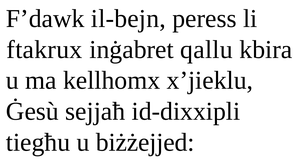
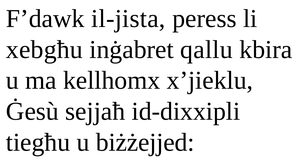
il-bejn: il-bejn -> il-jista
ftakrux: ftakrux -> xebgħu
